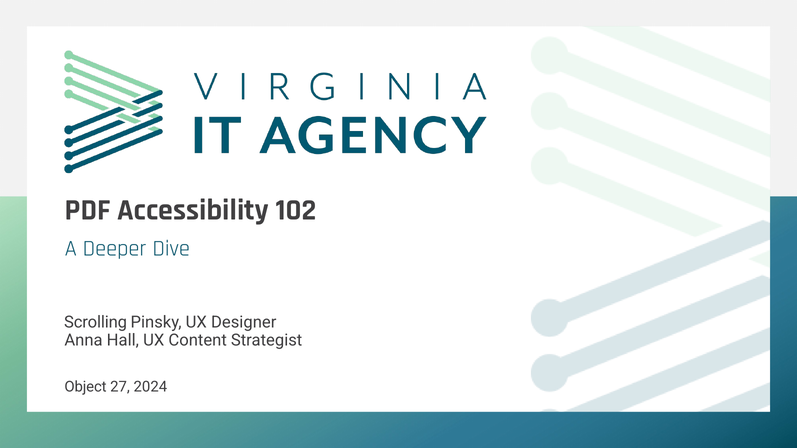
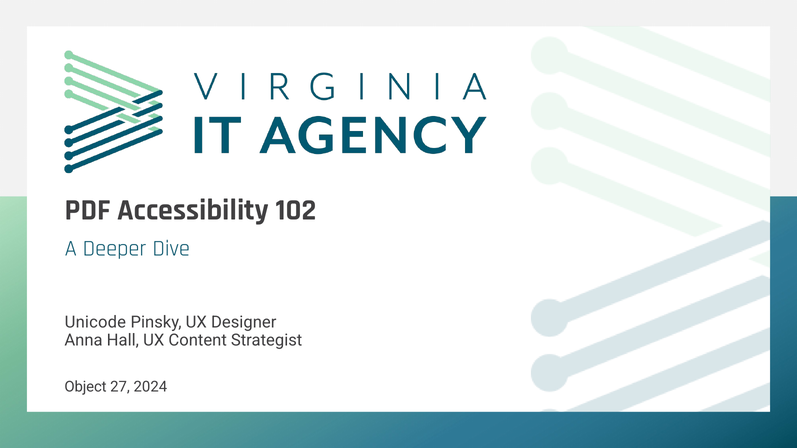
Scrolling: Scrolling -> Unicode
